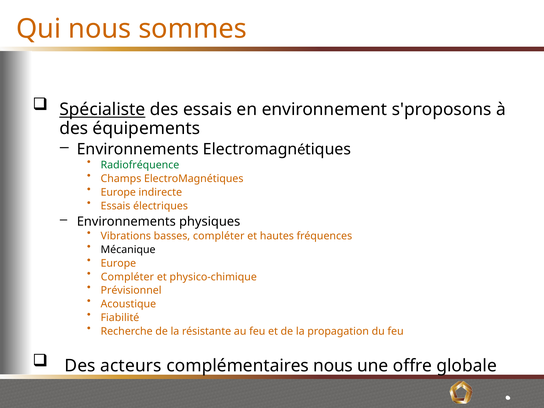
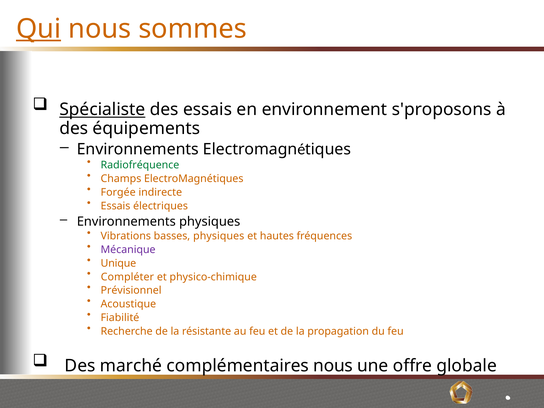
Qui underline: none -> present
Europe at (118, 192): Europe -> Forgée
basses compléter: compléter -> physiques
Mécanique colour: black -> purple
Europe at (118, 263): Europe -> Unique
acteurs: acteurs -> marché
